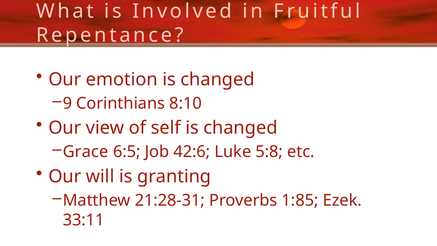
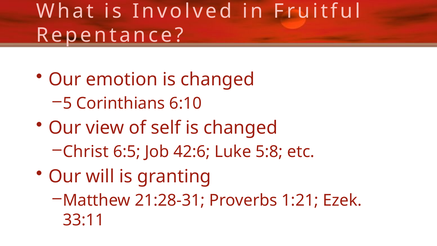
9: 9 -> 5
8:10: 8:10 -> 6:10
Grace: Grace -> Christ
1:85: 1:85 -> 1:21
